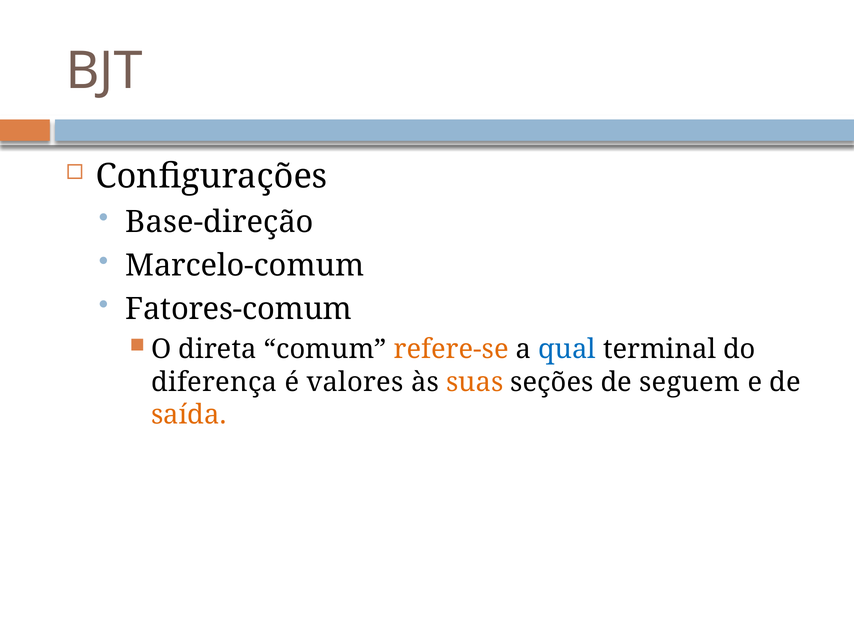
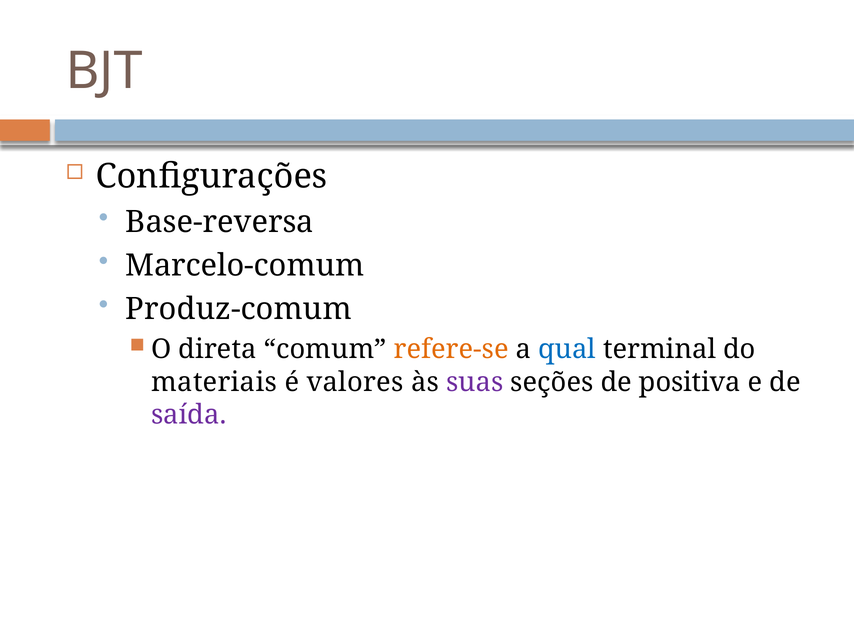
Base-direção: Base-direção -> Base-reversa
Fatores-comum: Fatores-comum -> Produz-comum
diferença: diferença -> materiais
suas colour: orange -> purple
seguem: seguem -> positiva
saída colour: orange -> purple
